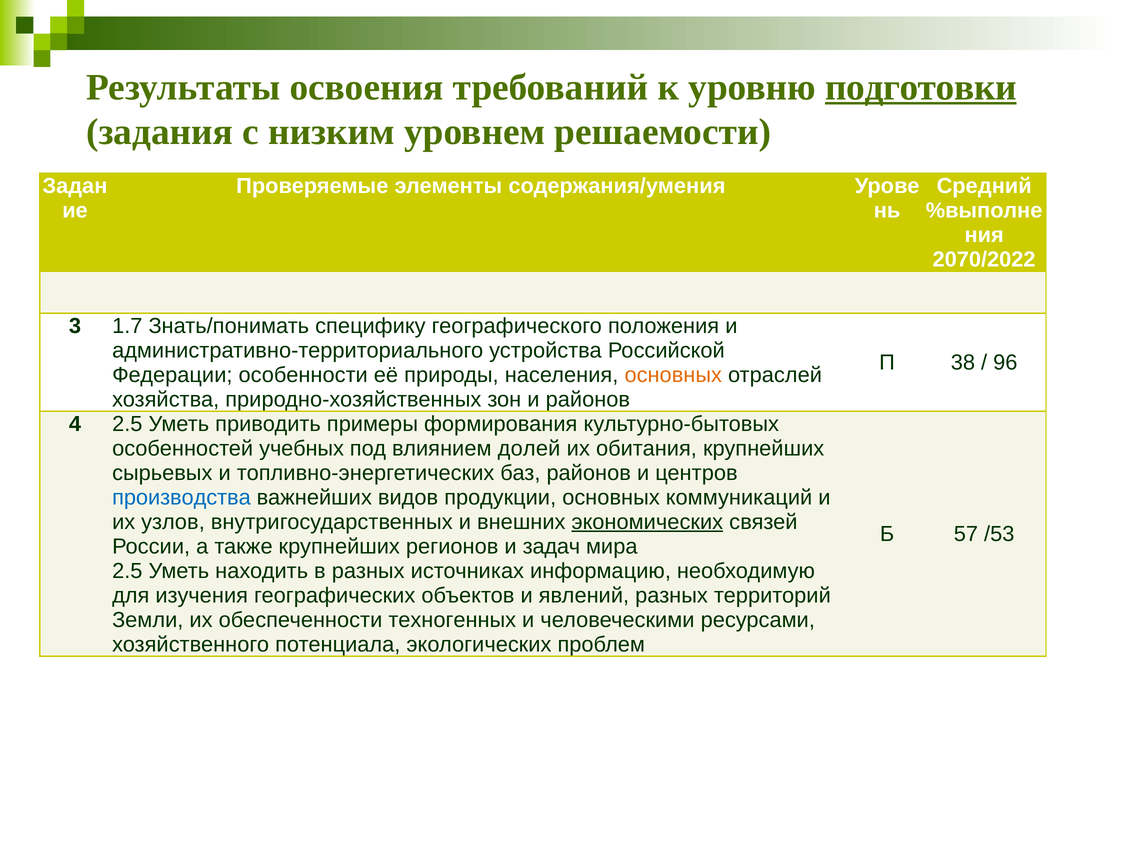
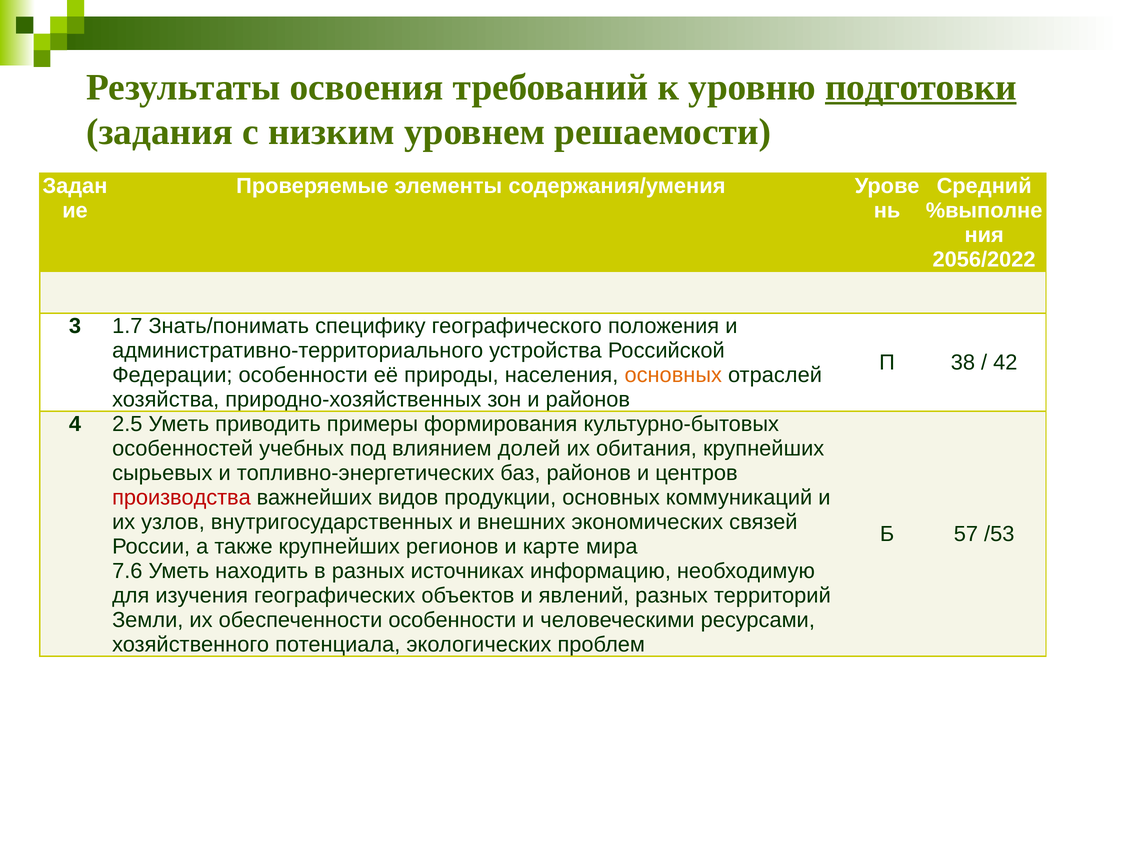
2070/2022: 2070/2022 -> 2056/2022
96: 96 -> 42
производства colour: blue -> red
экономических underline: present -> none
задач: задач -> карте
2.5 at (127, 571): 2.5 -> 7.6
обеспеченности техногенных: техногенных -> особенности
